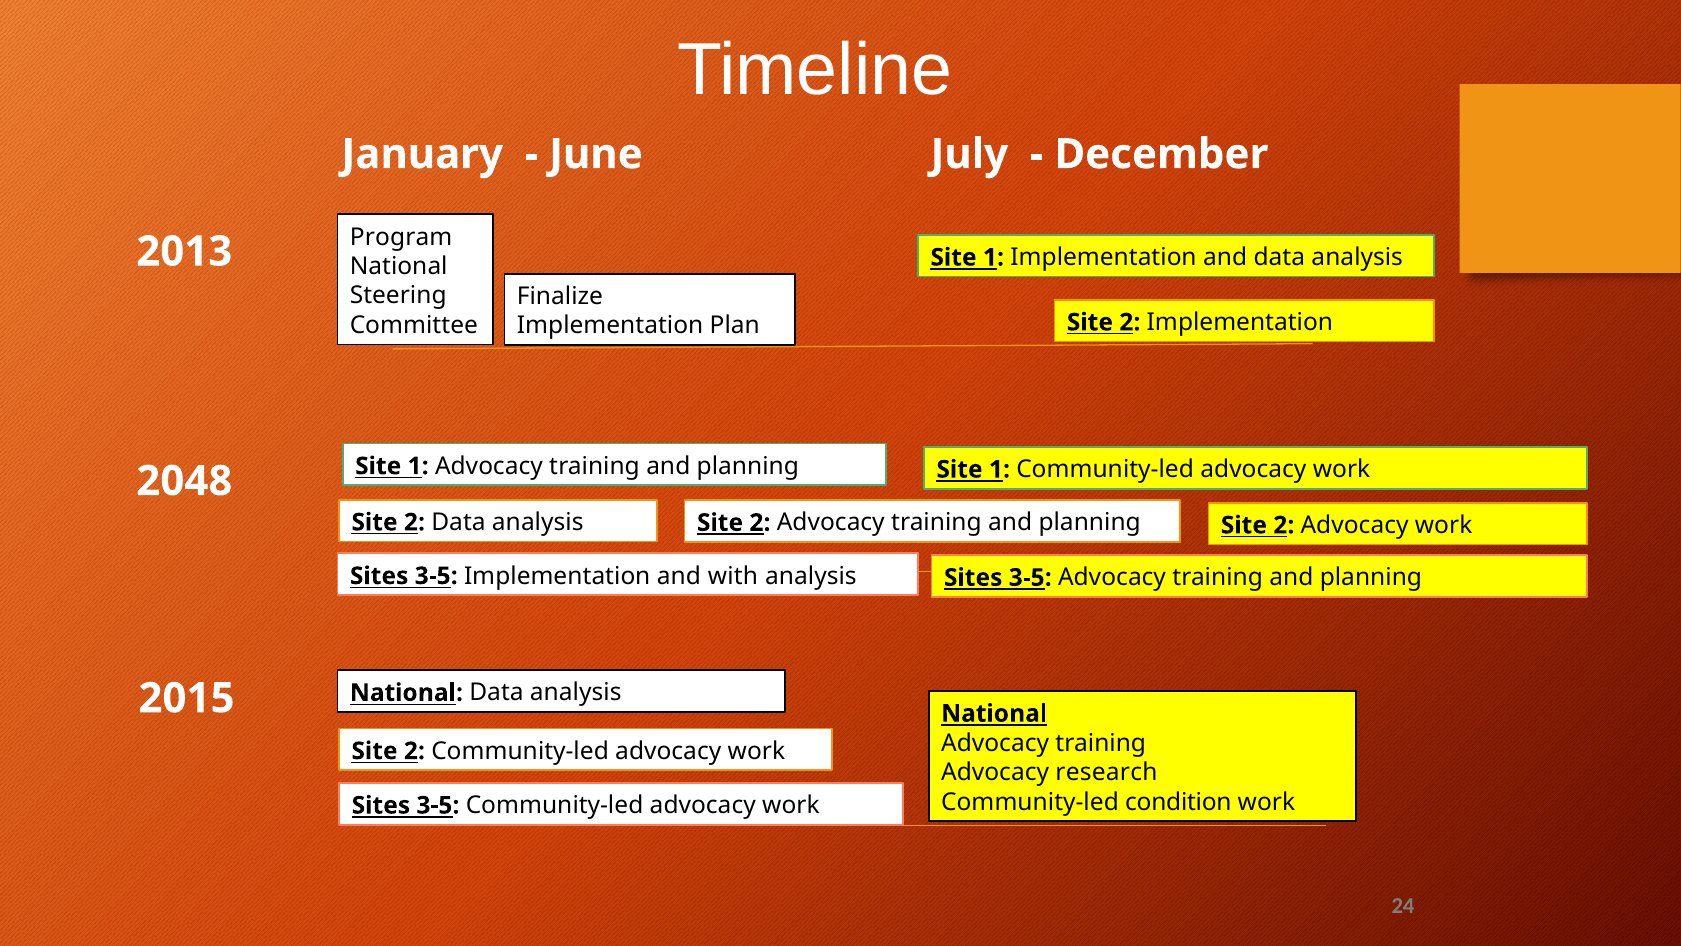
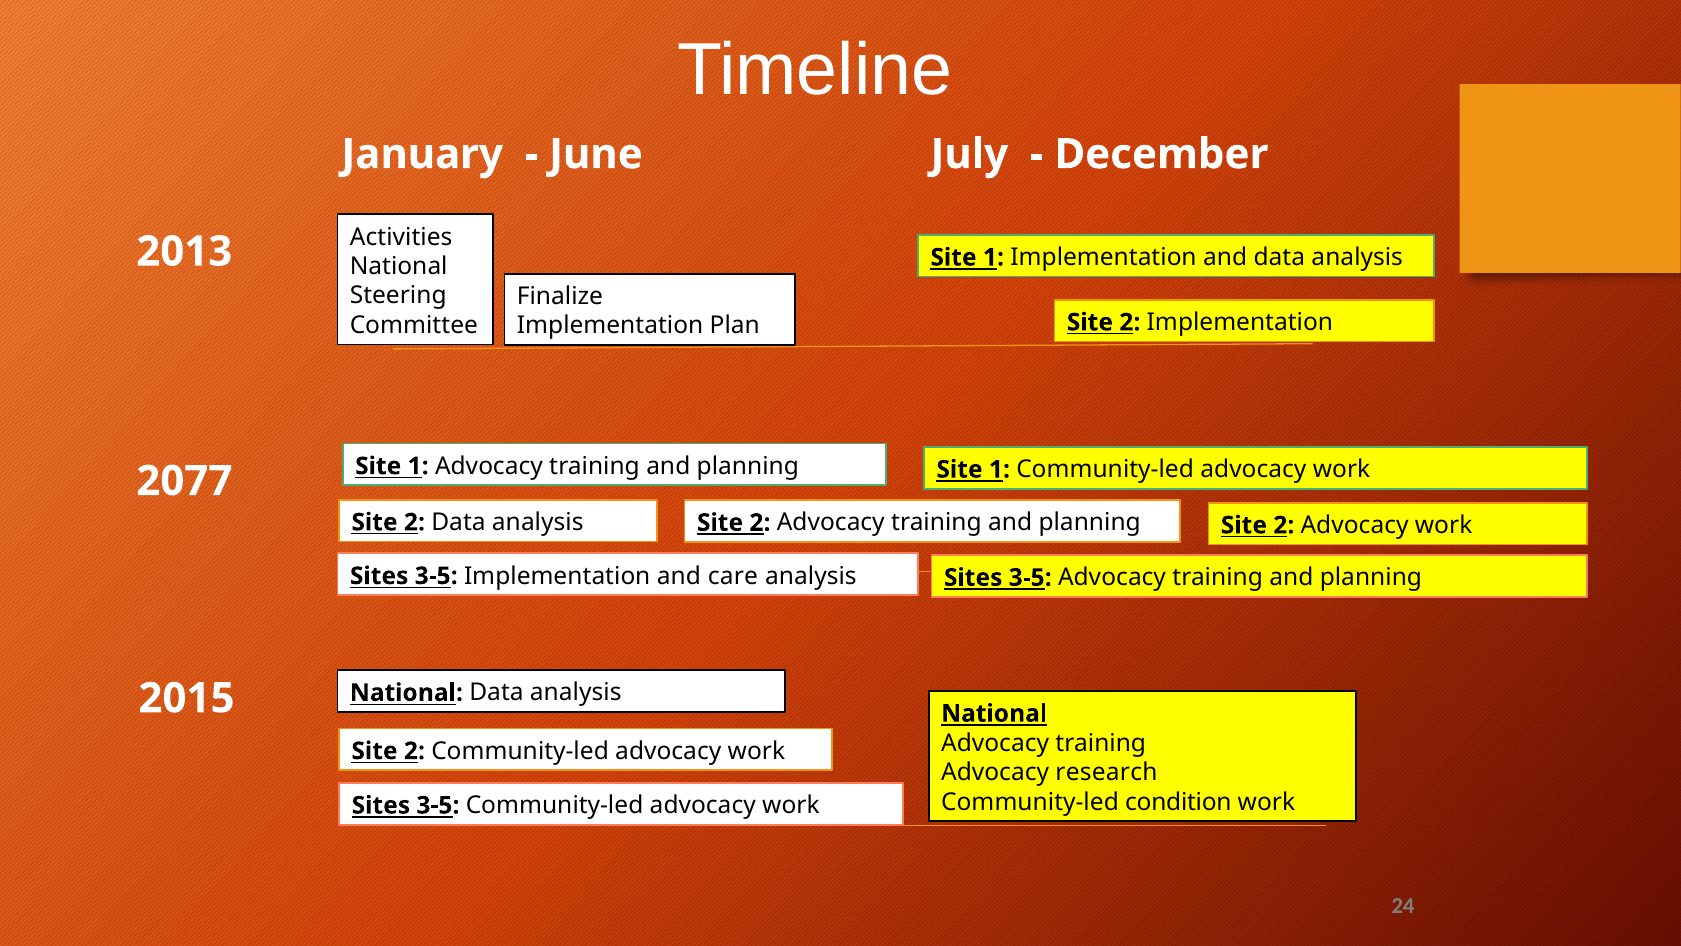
Program: Program -> Activities
2048: 2048 -> 2077
with: with -> care
